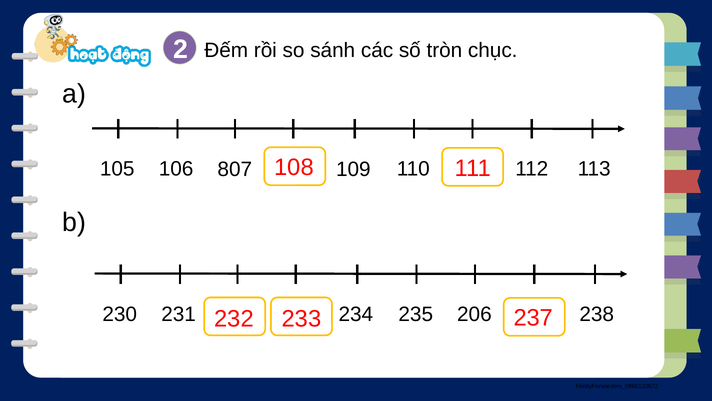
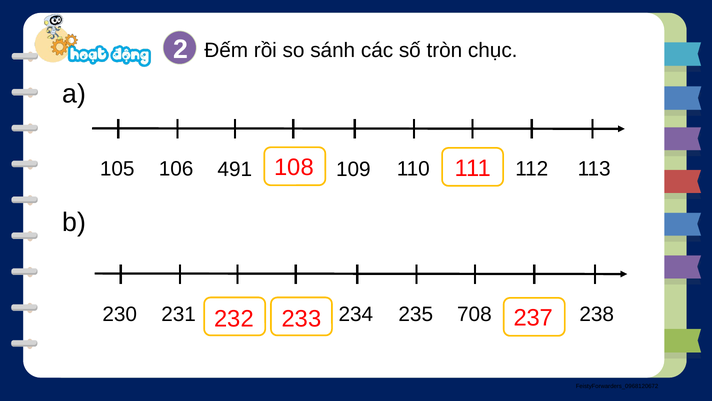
807: 807 -> 491
206: 206 -> 708
